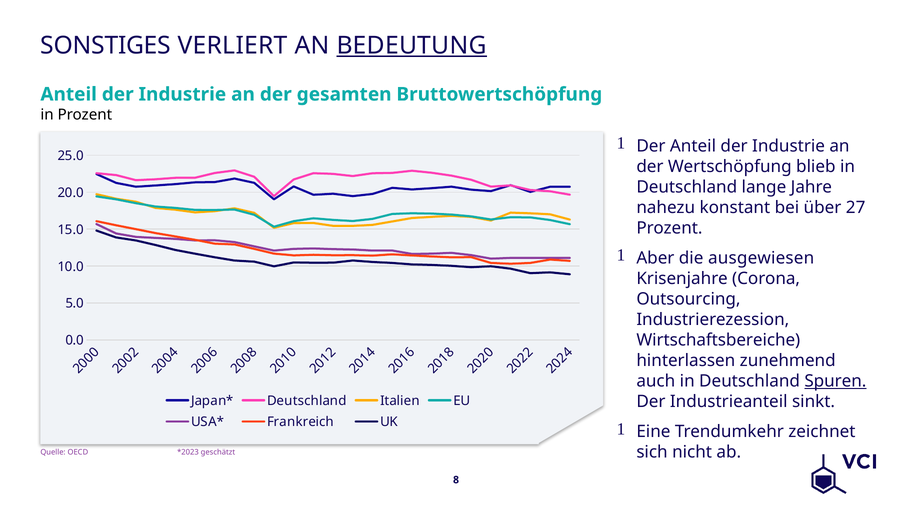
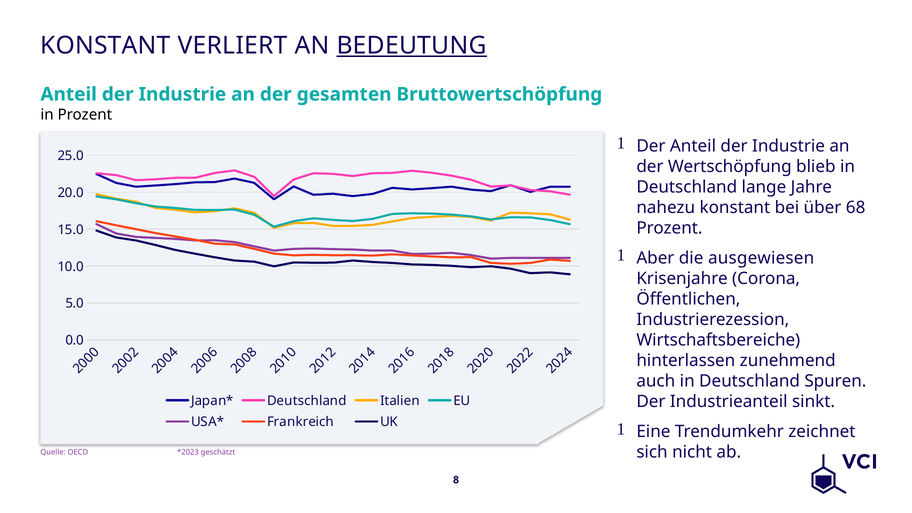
SONSTIGES at (106, 46): SONSTIGES -> KONSTANT
27: 27 -> 68
Outsourcing: Outsourcing -> Öffentlichen
Spuren underline: present -> none
